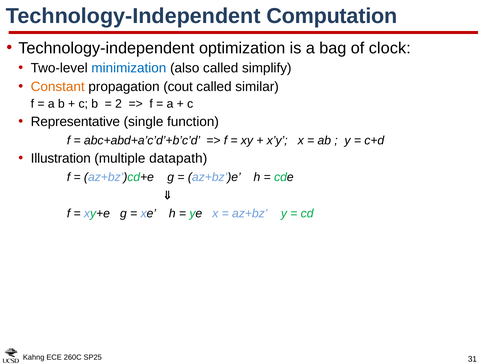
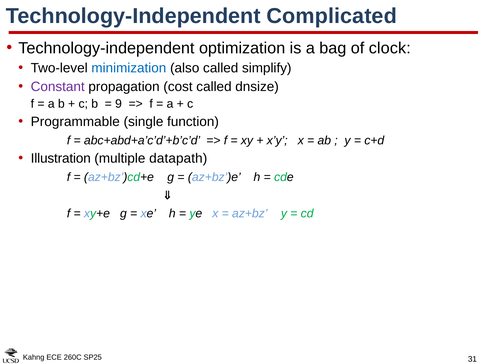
Computation: Computation -> Complicated
Constant colour: orange -> purple
cout: cout -> cost
similar: similar -> dnsize
2: 2 -> 9
Representative: Representative -> Programmable
